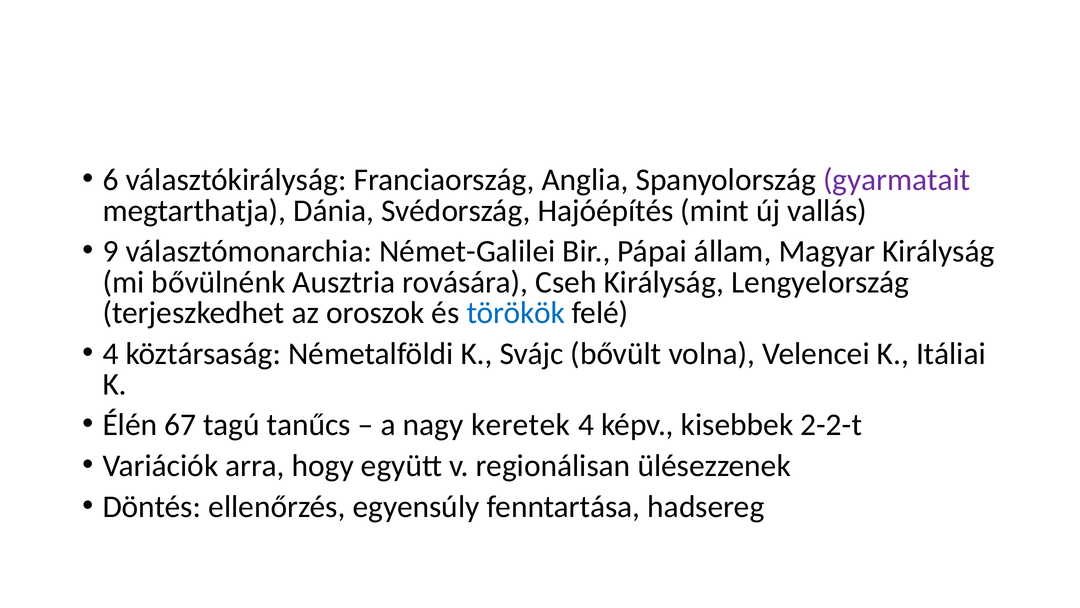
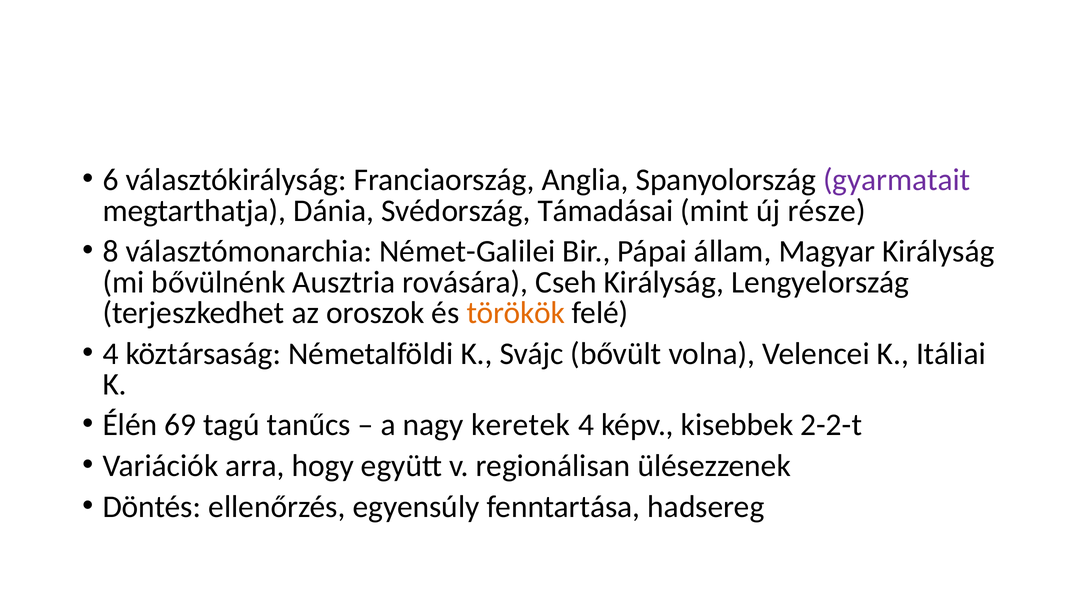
Hajóépítés: Hajóépítés -> Támadásai
vallás: vallás -> része
9: 9 -> 8
törökök colour: blue -> orange
67: 67 -> 69
